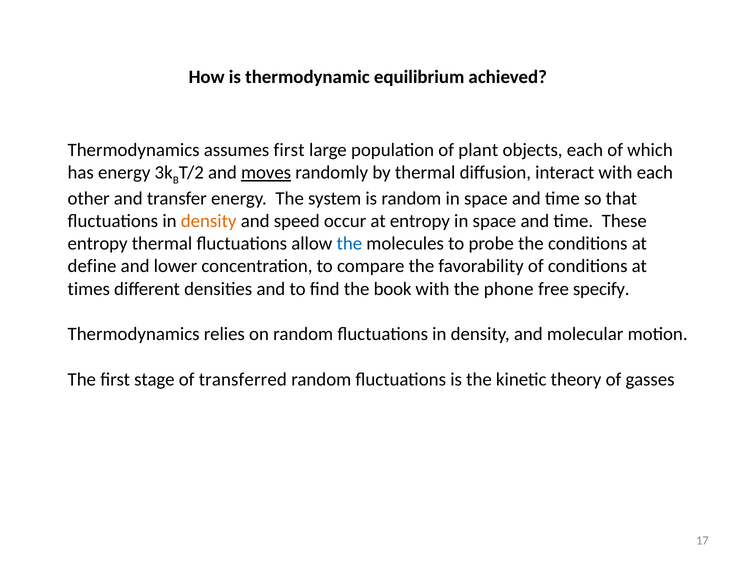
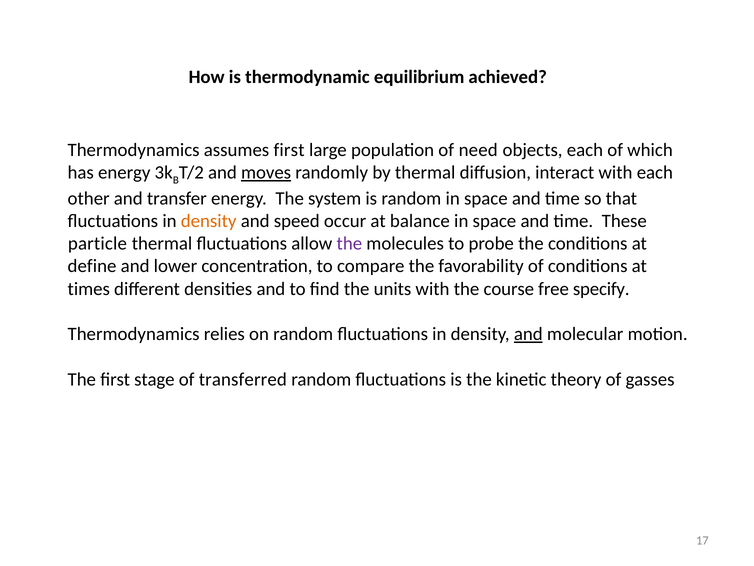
plant: plant -> need
at entropy: entropy -> balance
entropy at (98, 243): entropy -> particle
the at (349, 243) colour: blue -> purple
book: book -> units
phone: phone -> course
and at (528, 334) underline: none -> present
